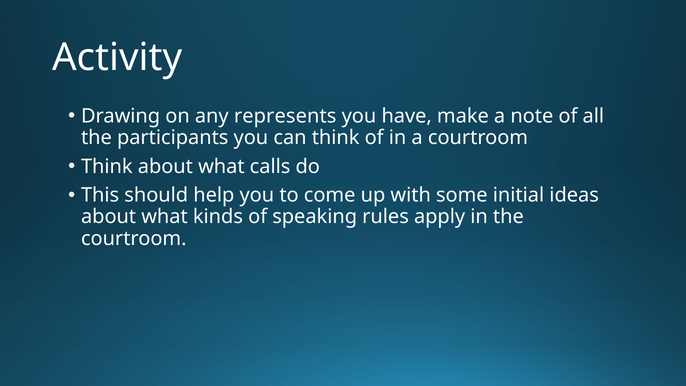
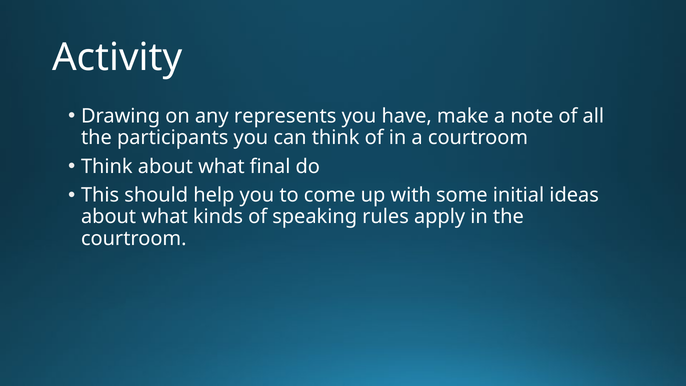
calls: calls -> final
